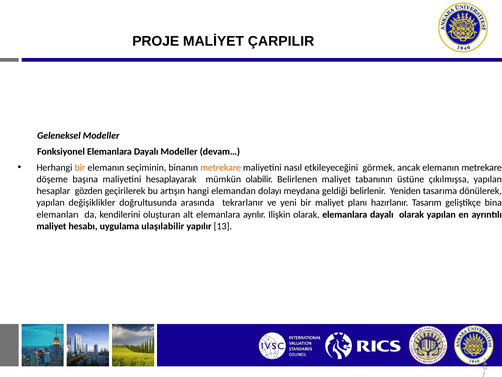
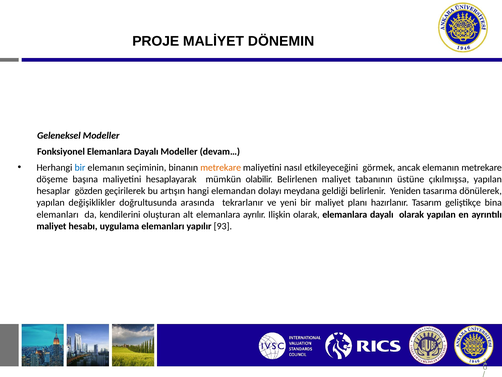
ÇARPILIR: ÇARPILIR -> DÖNEMIN
bir at (80, 167) colour: orange -> blue
uygulama ulaşılabilir: ulaşılabilir -> elemanları
13: 13 -> 93
